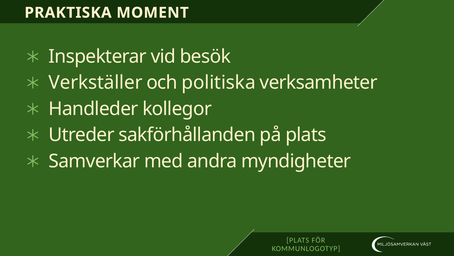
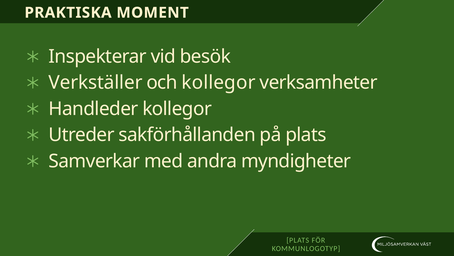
och politiska: politiska -> kollegor
